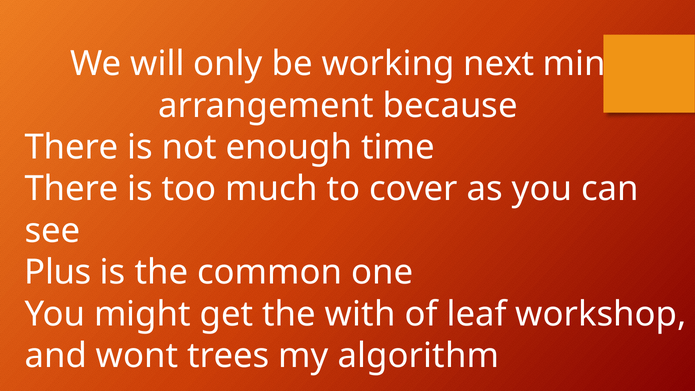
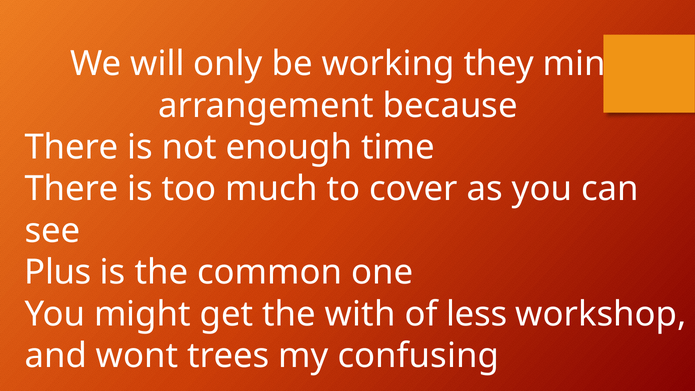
next: next -> they
leaf: leaf -> less
algorithm: algorithm -> confusing
